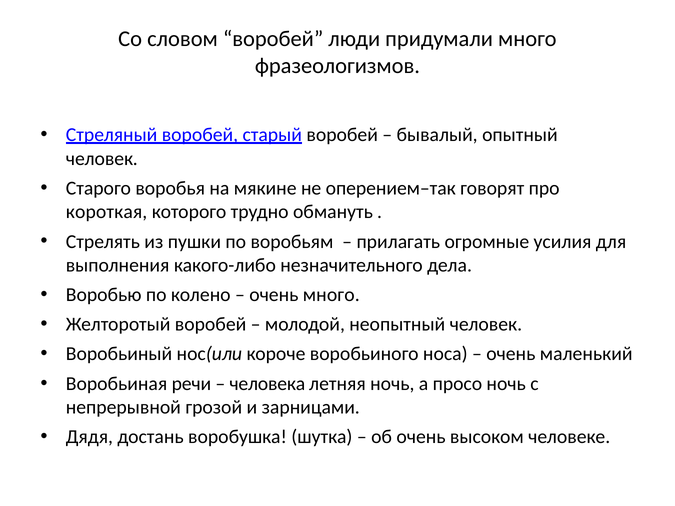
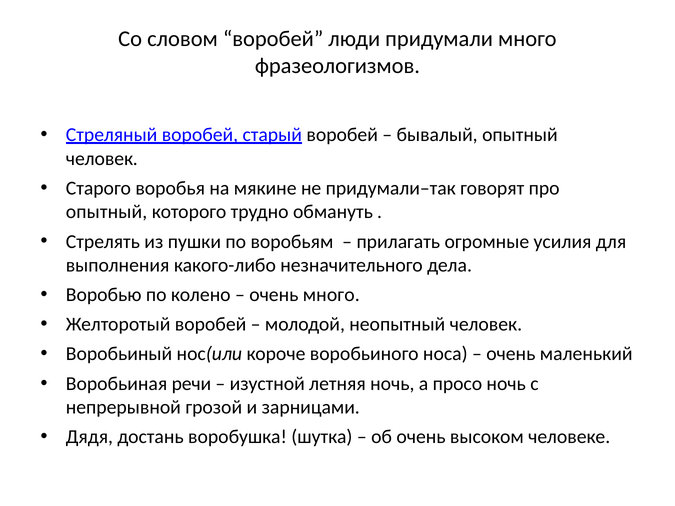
оперением–так: оперением–так -> придумали–так
короткая at (107, 212): короткая -> опытный
человека: человека -> изустной
